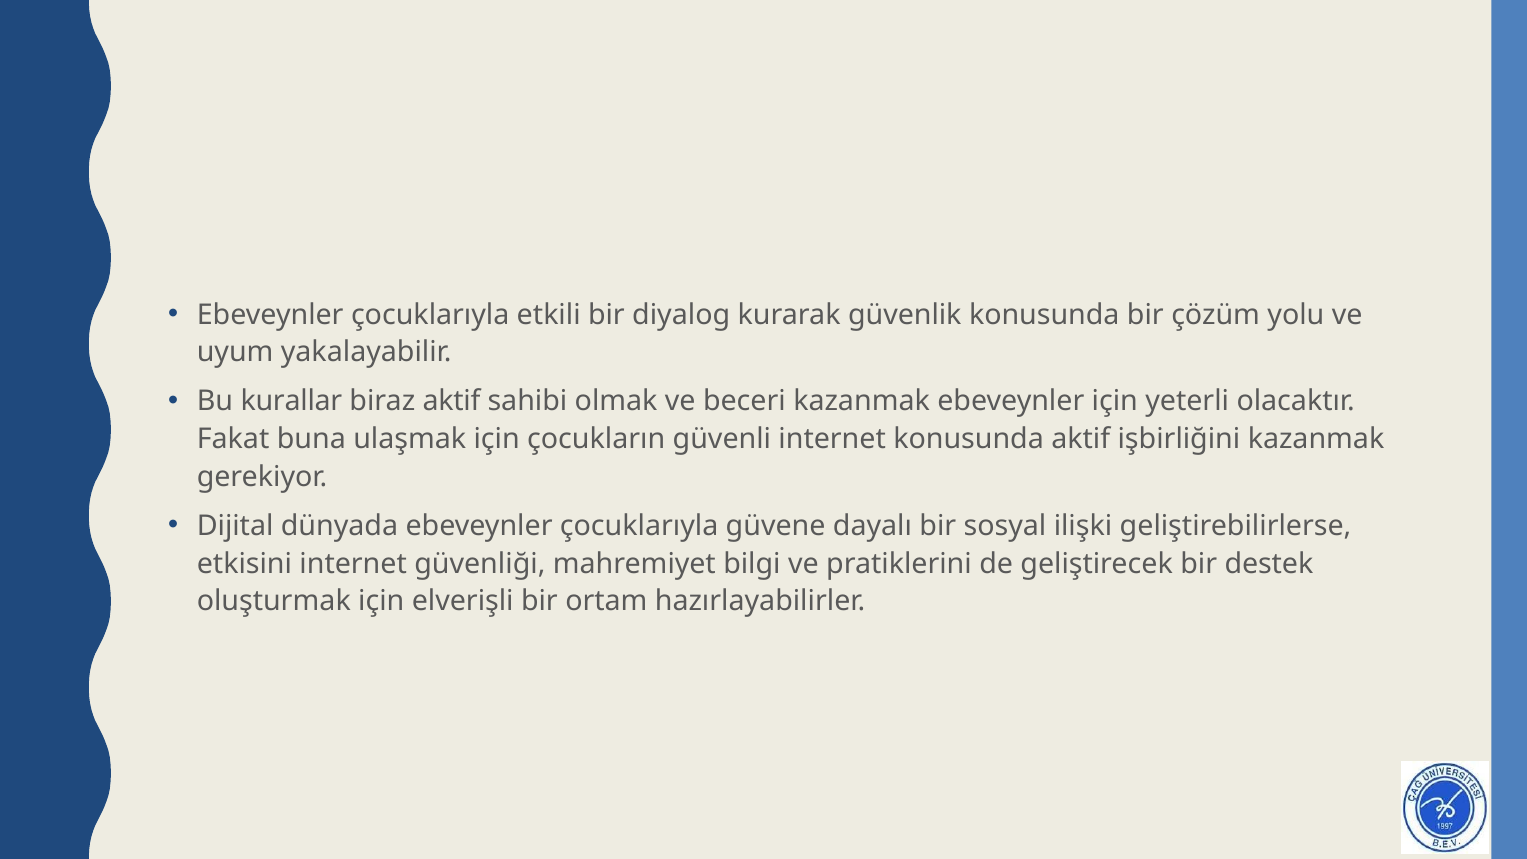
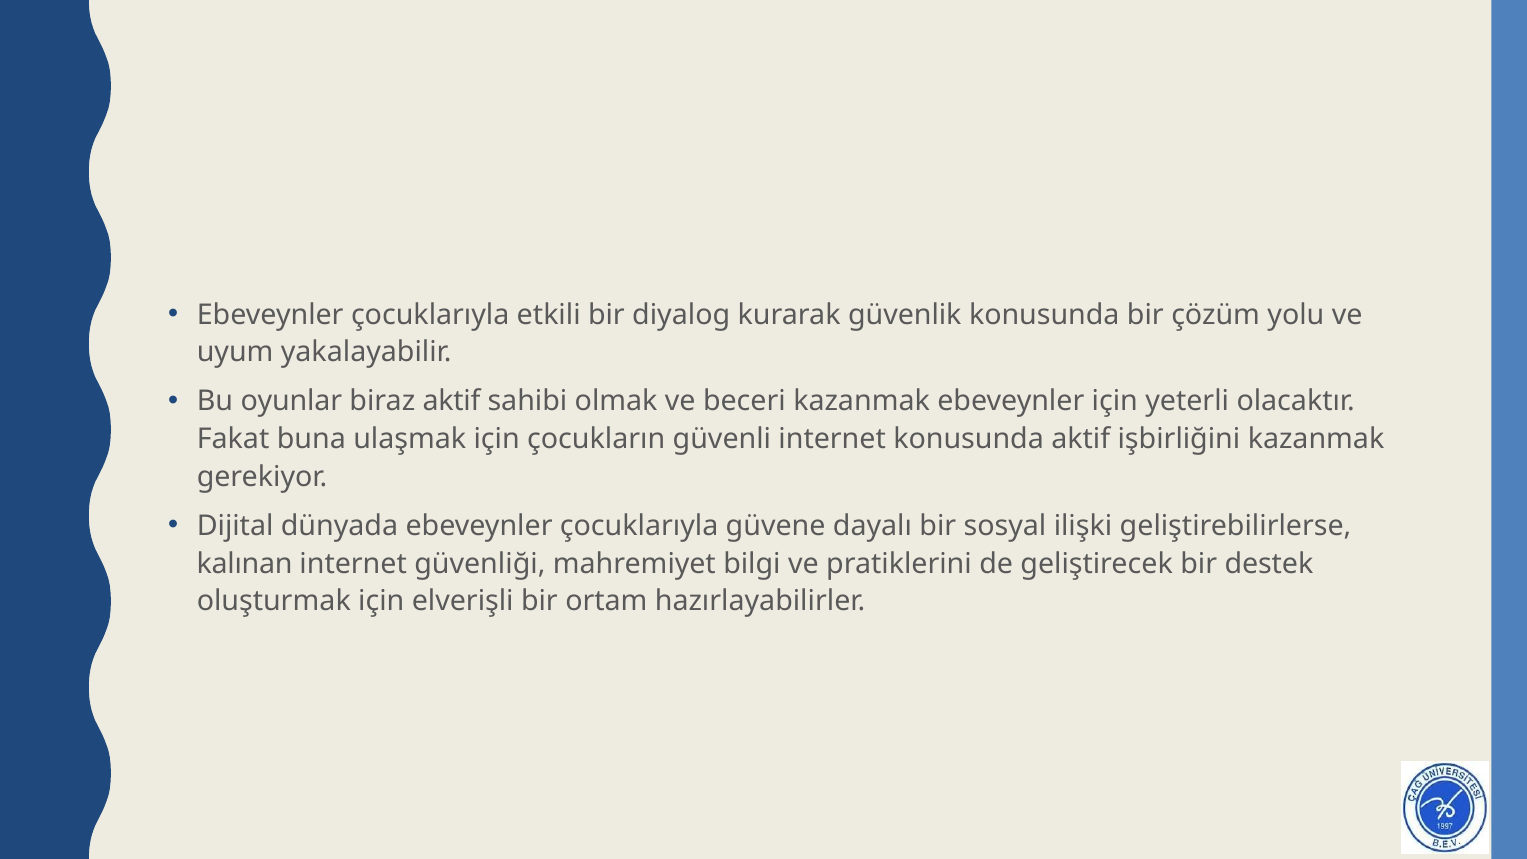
kurallar: kurallar -> oyunlar
etkisini: etkisini -> kalınan
